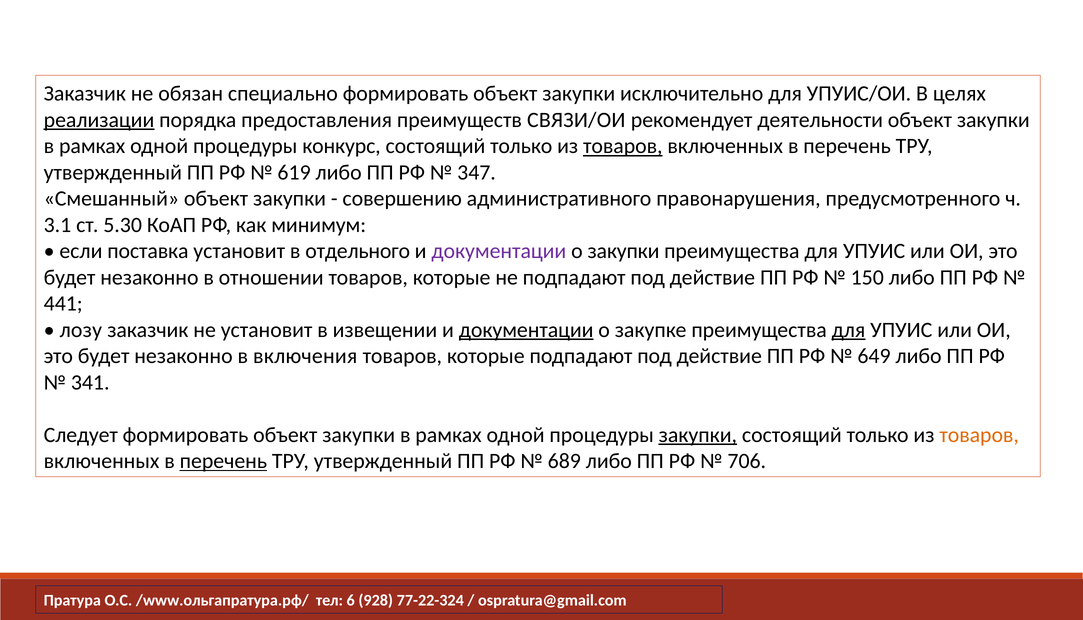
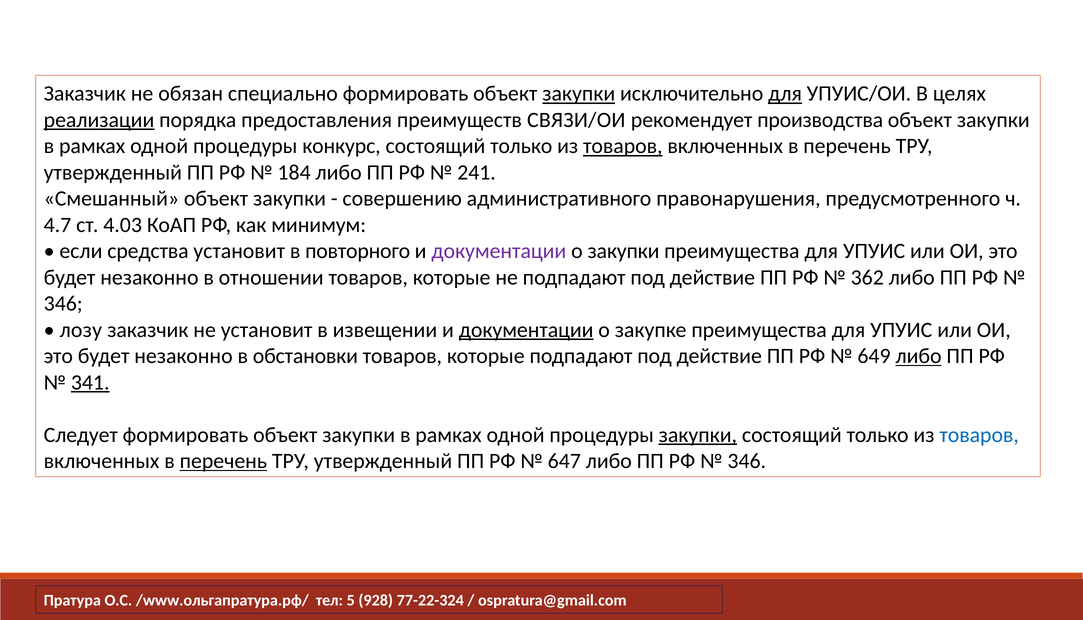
закупки at (579, 94) underline: none -> present
для at (785, 94) underline: none -> present
деятельности: деятельности -> производства
619: 619 -> 184
347: 347 -> 241
3.1: 3.1 -> 4.7
5.30: 5.30 -> 4.03
поставка: поставка -> средства
отдельного: отдельного -> повторного
150: 150 -> 362
441 at (63, 304): 441 -> 346
для at (848, 330) underline: present -> none
включения: включения -> обстановки
либо at (919, 356) underline: none -> present
341 underline: none -> present
товаров at (979, 435) colour: orange -> blue
689: 689 -> 647
706 at (747, 461): 706 -> 346
6: 6 -> 5
